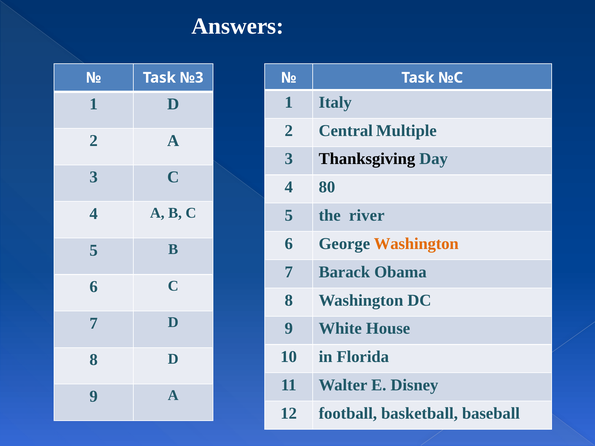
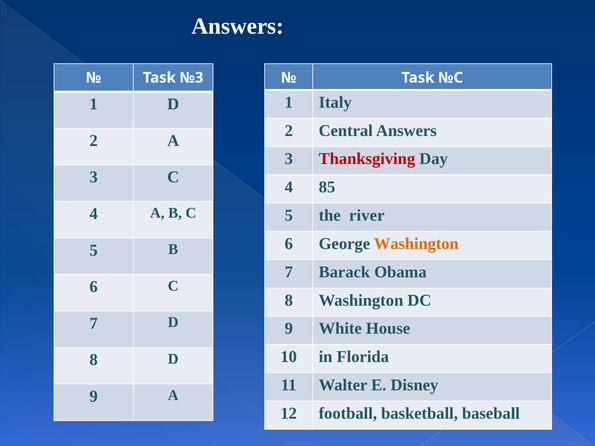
Central Multiple: Multiple -> Answers
Thanksgiving colour: black -> red
80: 80 -> 85
